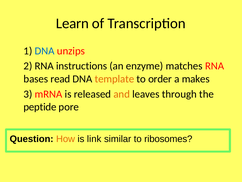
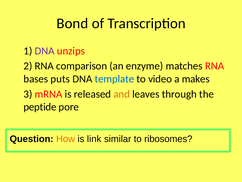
Learn: Learn -> Bond
DNA at (45, 51) colour: blue -> purple
instructions: instructions -> comparison
read: read -> puts
template colour: orange -> blue
order: order -> video
